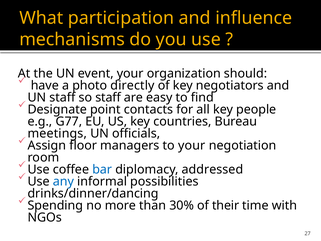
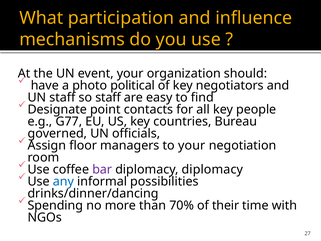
directly: directly -> political
meetings: meetings -> governed
bar colour: blue -> purple
diplomacy addressed: addressed -> diplomacy
30%: 30% -> 70%
